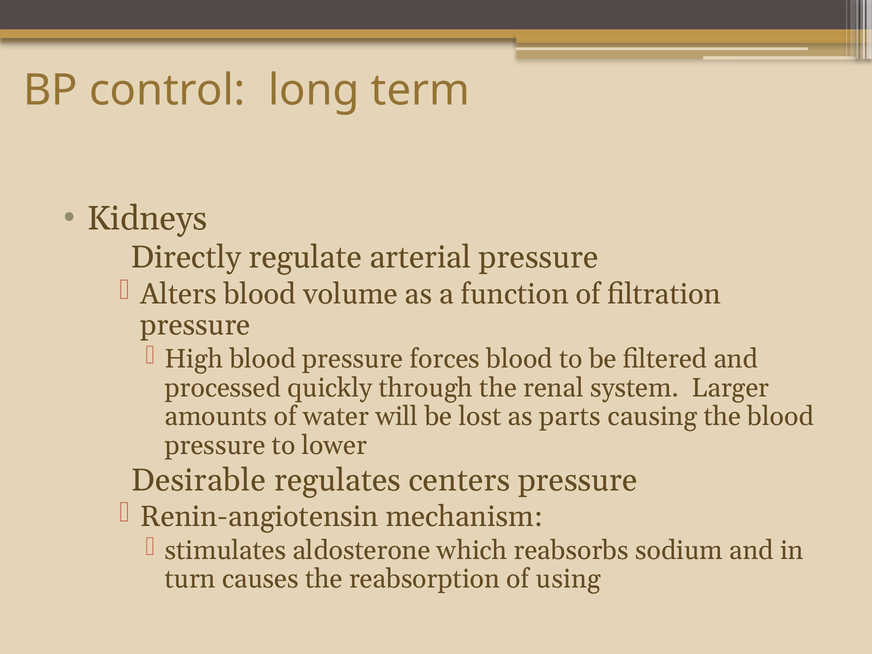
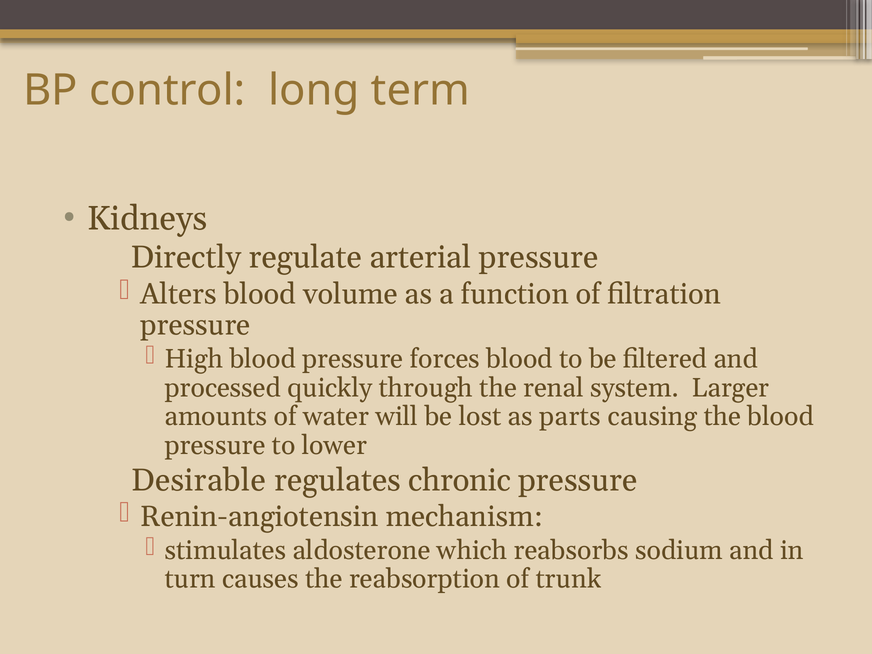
centers: centers -> chronic
using: using -> trunk
